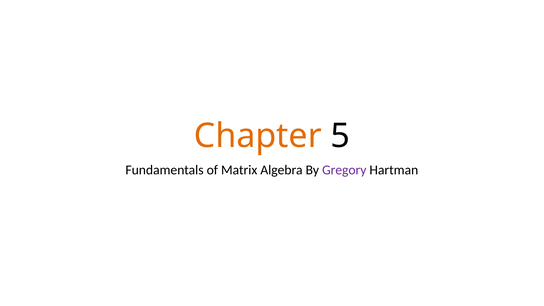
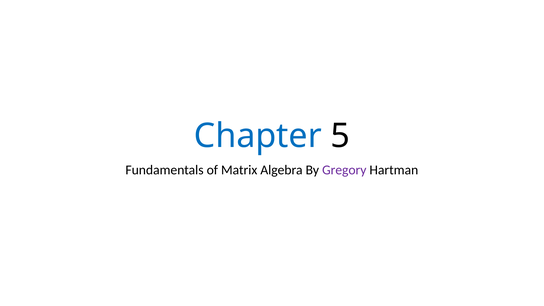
Chapter colour: orange -> blue
